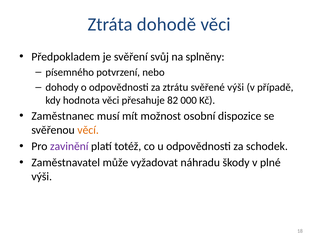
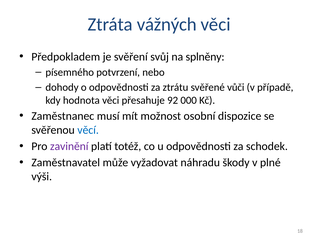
dohodě: dohodě -> vážných
svěřené výši: výši -> vůči
82: 82 -> 92
věcí colour: orange -> blue
